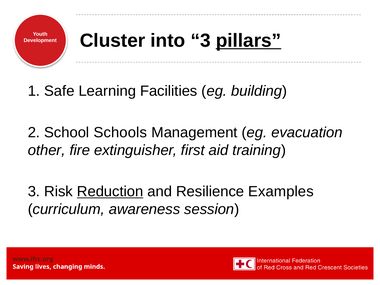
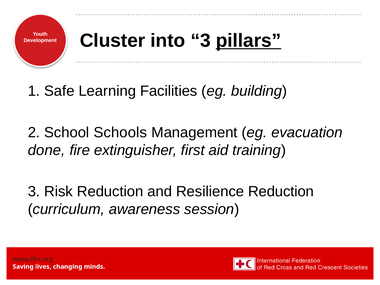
other: other -> done
Reduction at (110, 192) underline: present -> none
Resilience Examples: Examples -> Reduction
